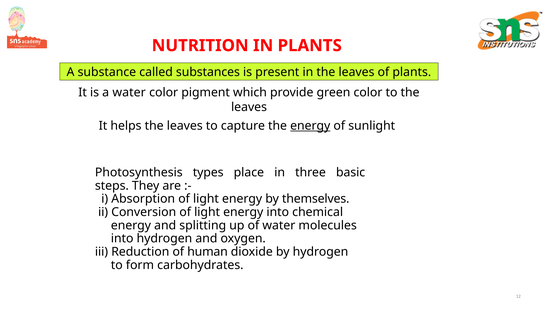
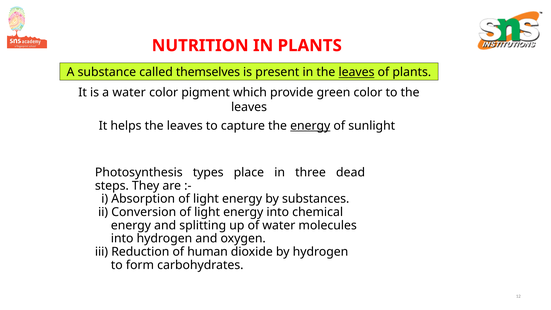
substances: substances -> themselves
leaves at (356, 72) underline: none -> present
basic: basic -> dead
themselves: themselves -> substances
